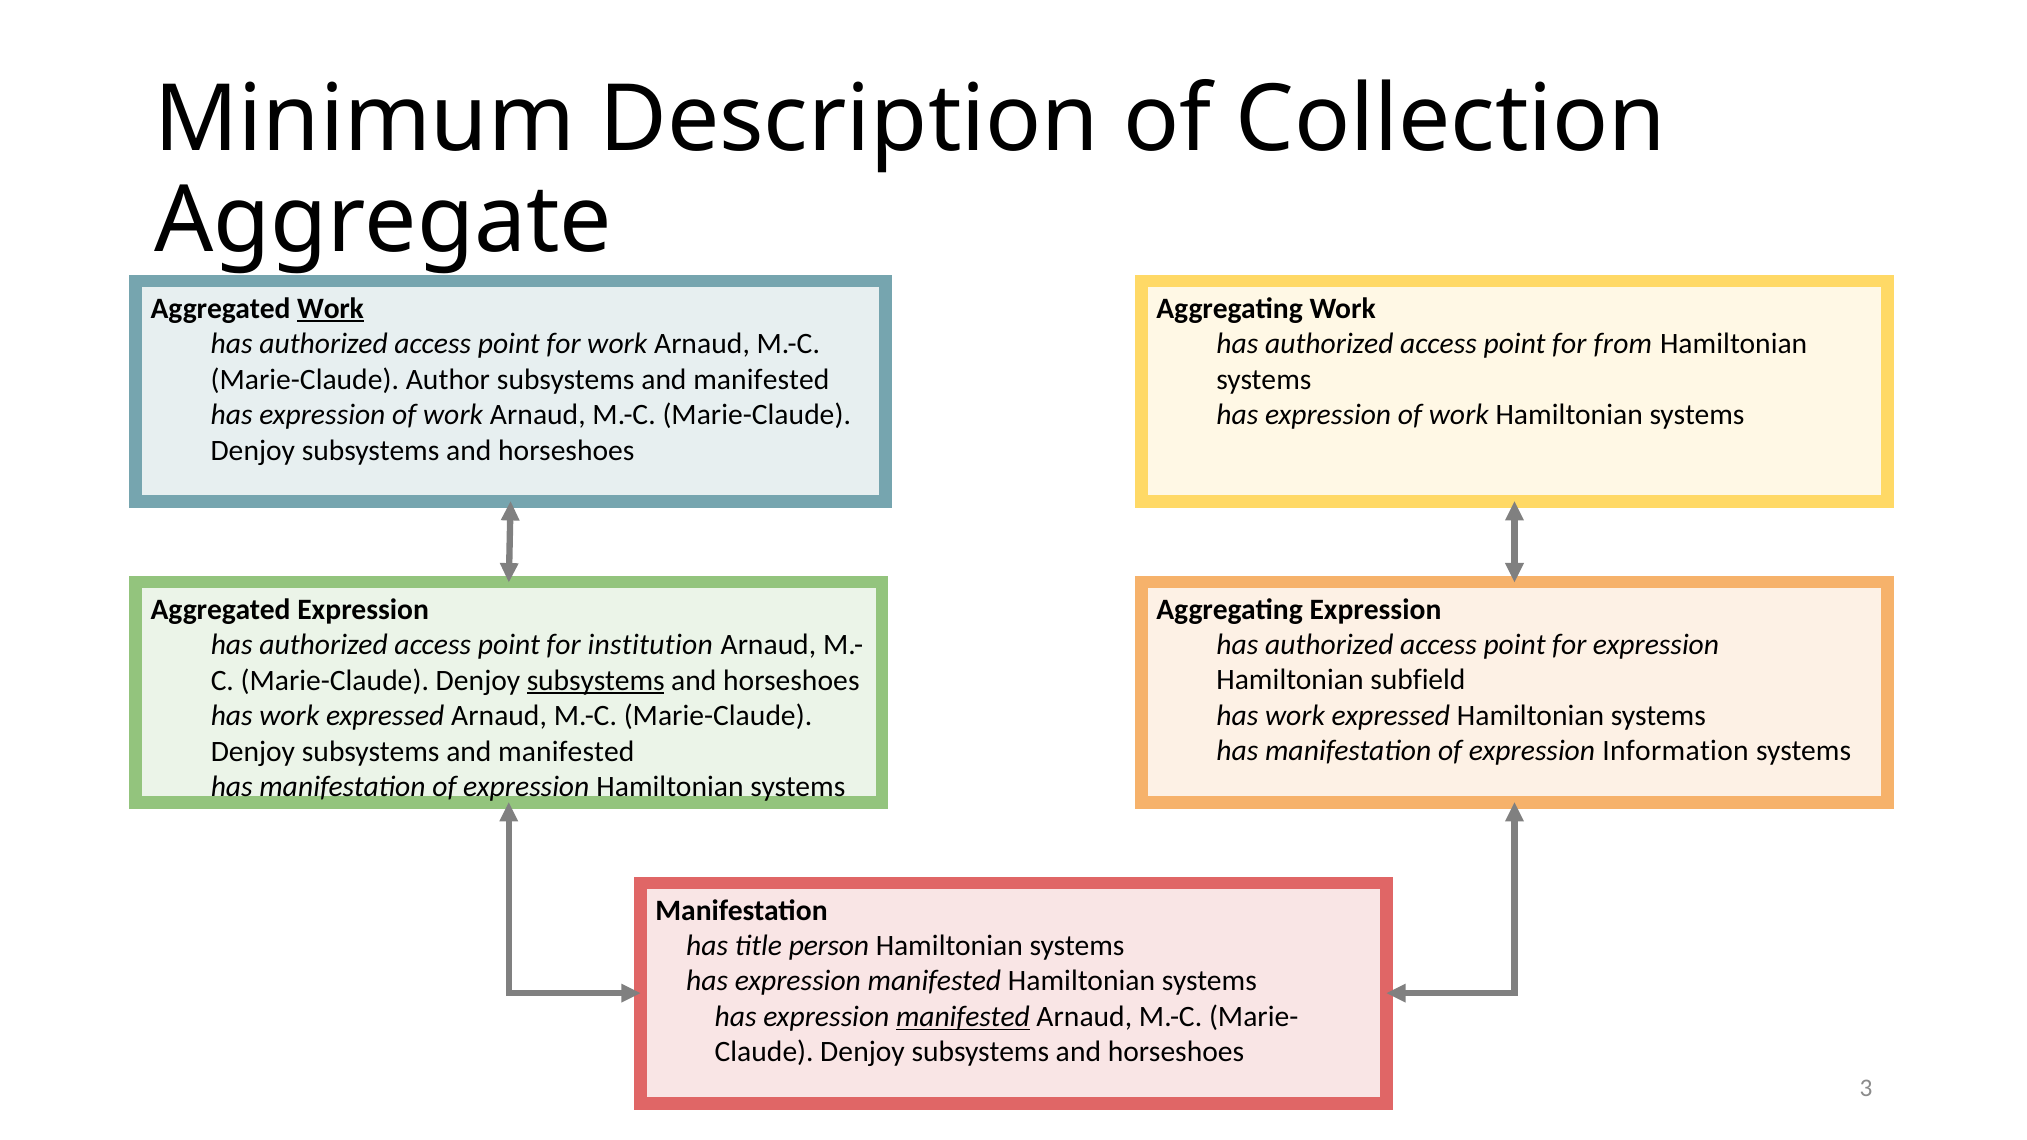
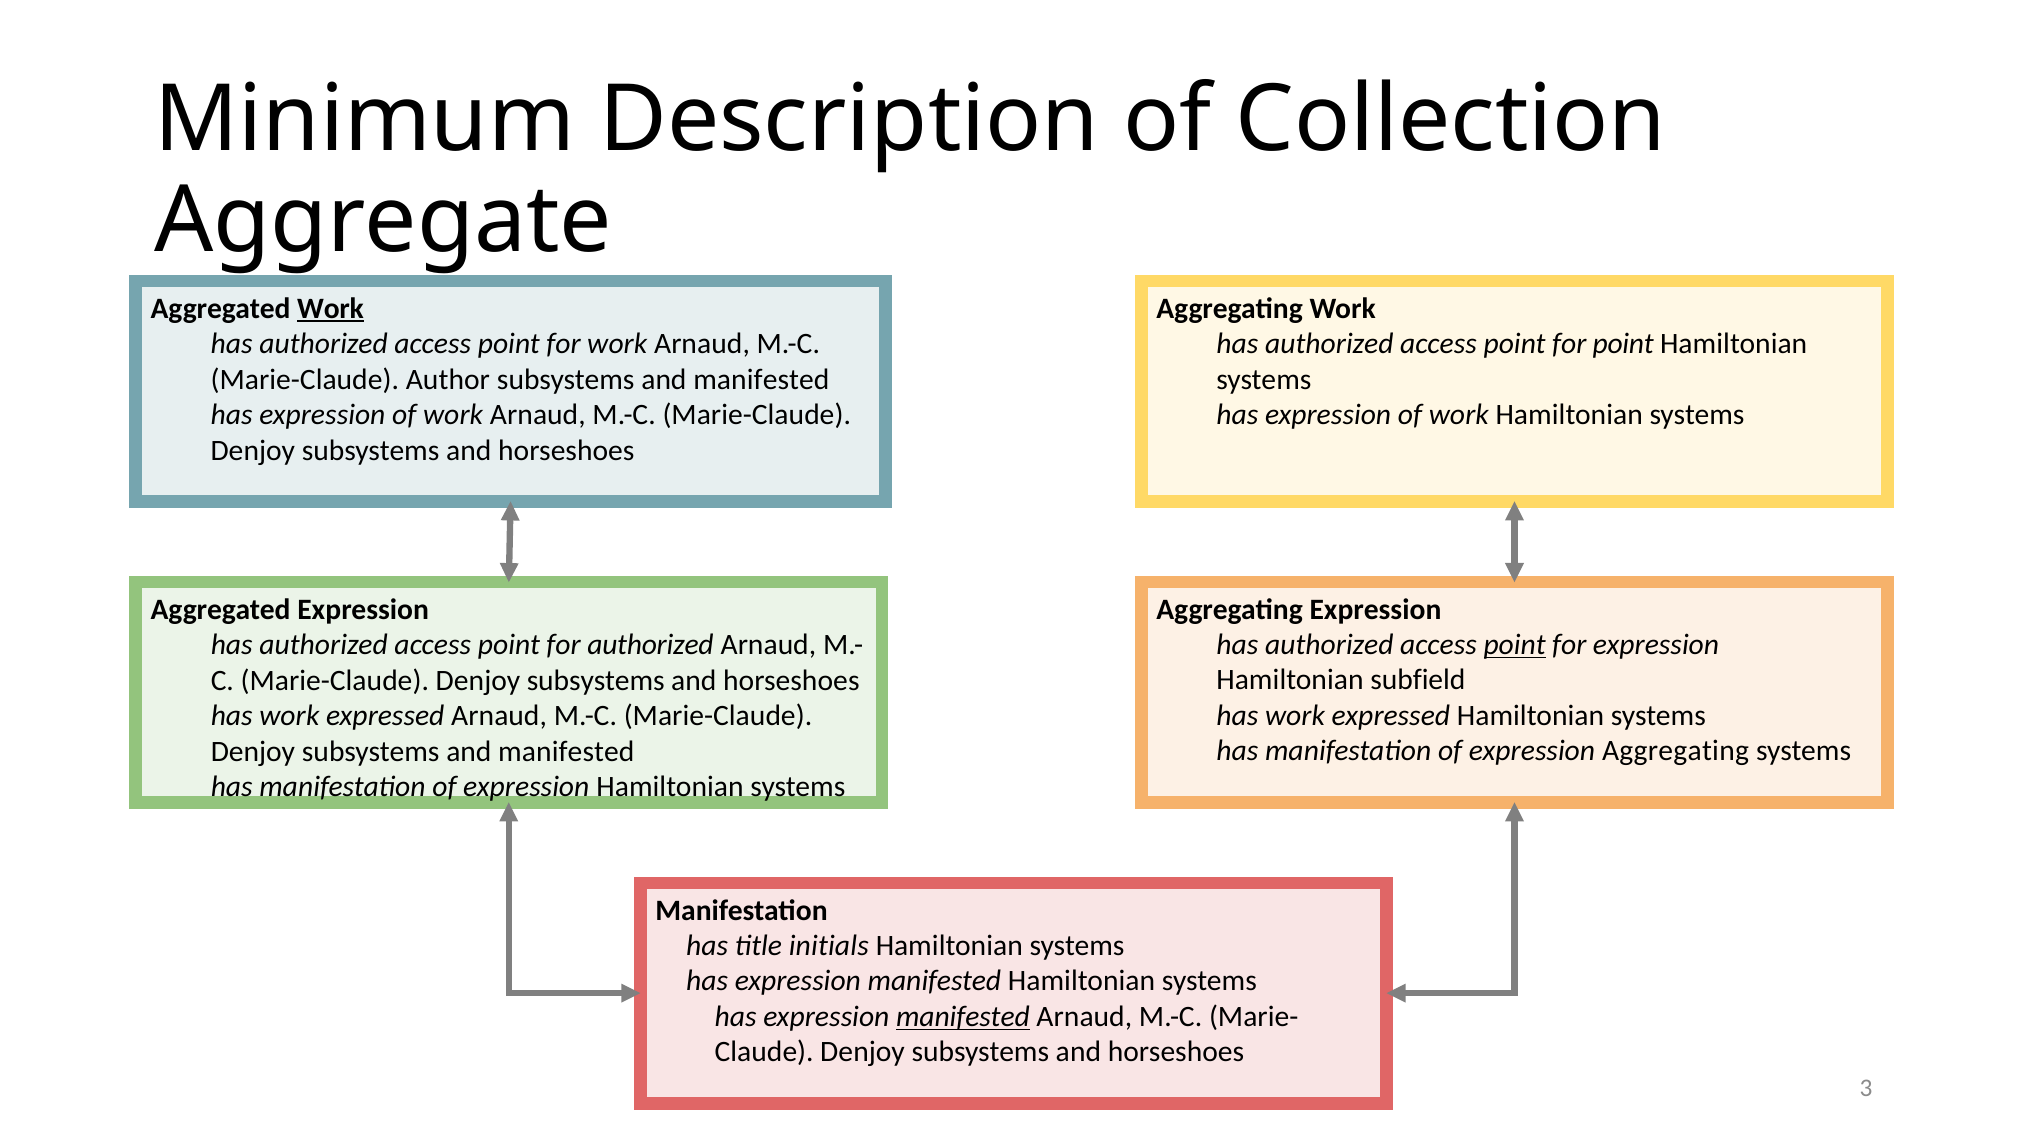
for from: from -> point
for institution: institution -> authorized
point at (1515, 645) underline: none -> present
subsystems at (596, 680) underline: present -> none
expression Information: Information -> Aggregating
person: person -> initials
